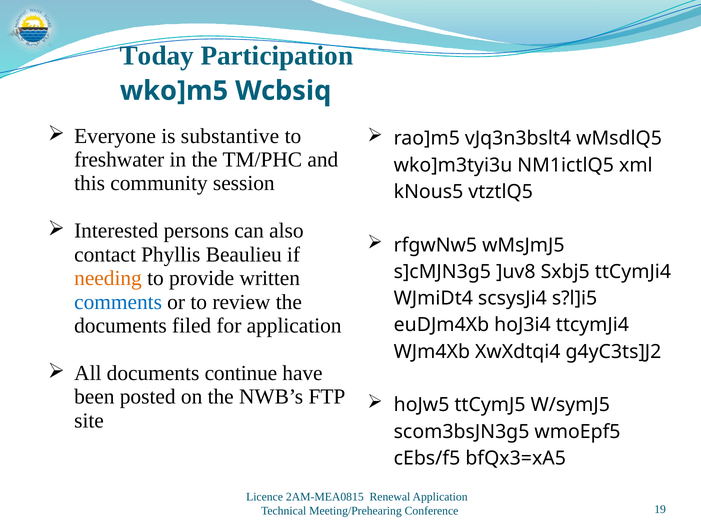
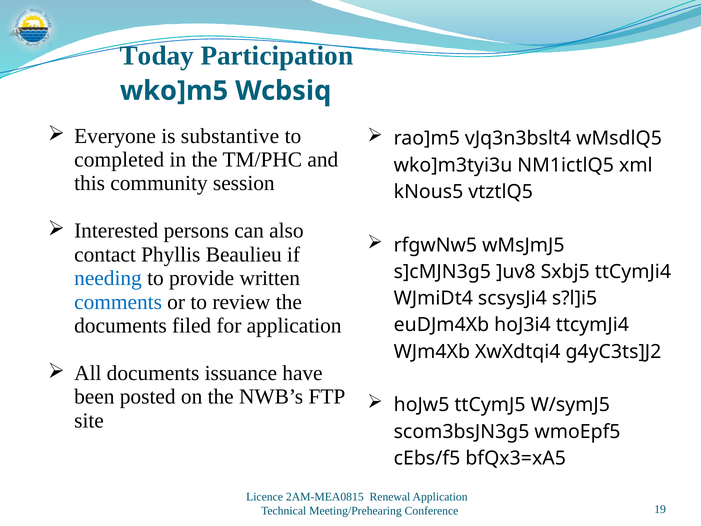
freshwater: freshwater -> completed
needing colour: orange -> blue
continue: continue -> issuance
